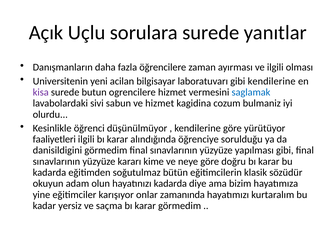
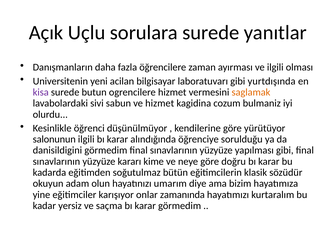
gibi kendilerine: kendilerine -> yurtdışında
saglamak colour: blue -> orange
faaliyetleri: faaliyetleri -> salonunun
hayatınızı kadarda: kadarda -> umarım
